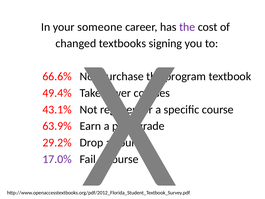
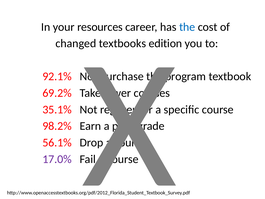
someone: someone -> resources
the at (187, 27) colour: purple -> blue
signing: signing -> edition
66.6%: 66.6% -> 92.1%
49.4%: 49.4% -> 69.2%
43.1%: 43.1% -> 35.1%
63.9%: 63.9% -> 98.2%
29.2%: 29.2% -> 56.1%
